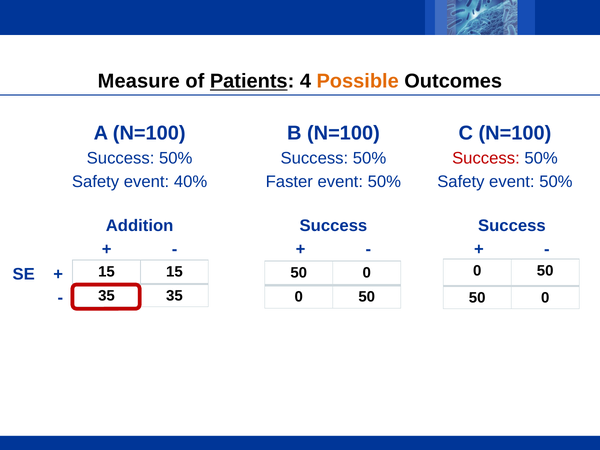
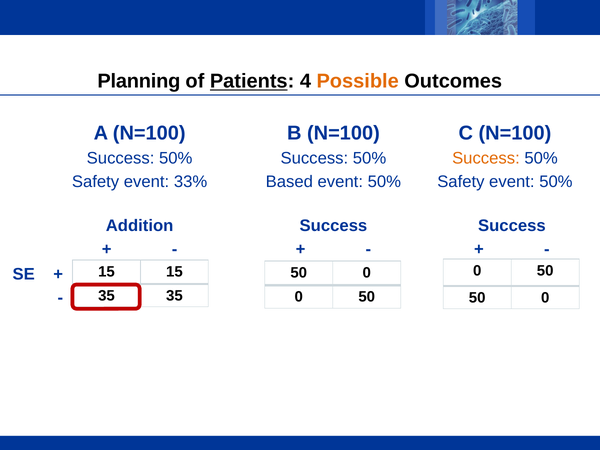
Measure: Measure -> Planning
Success at (486, 158) colour: red -> orange
Faster: Faster -> Based
40%: 40% -> 33%
